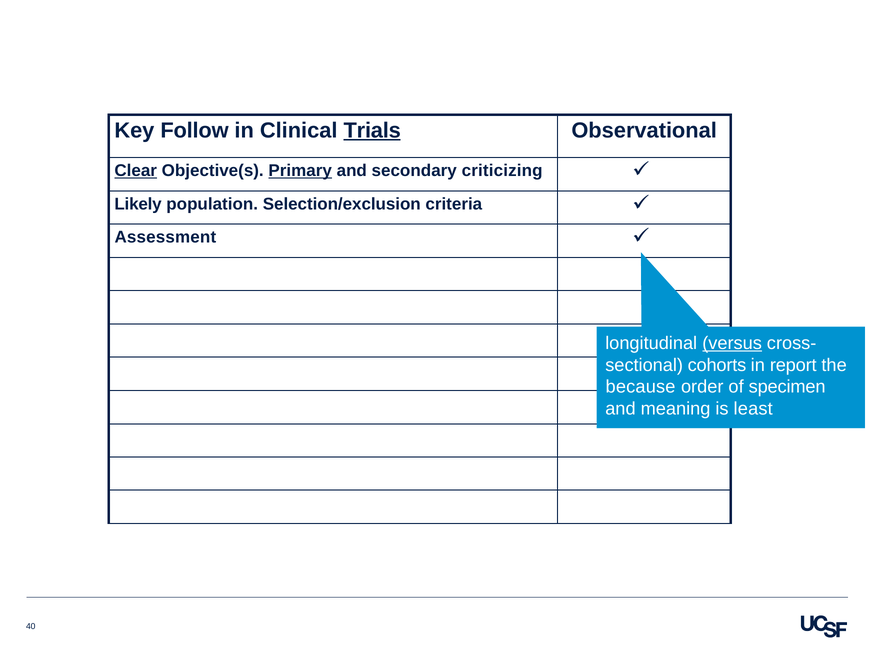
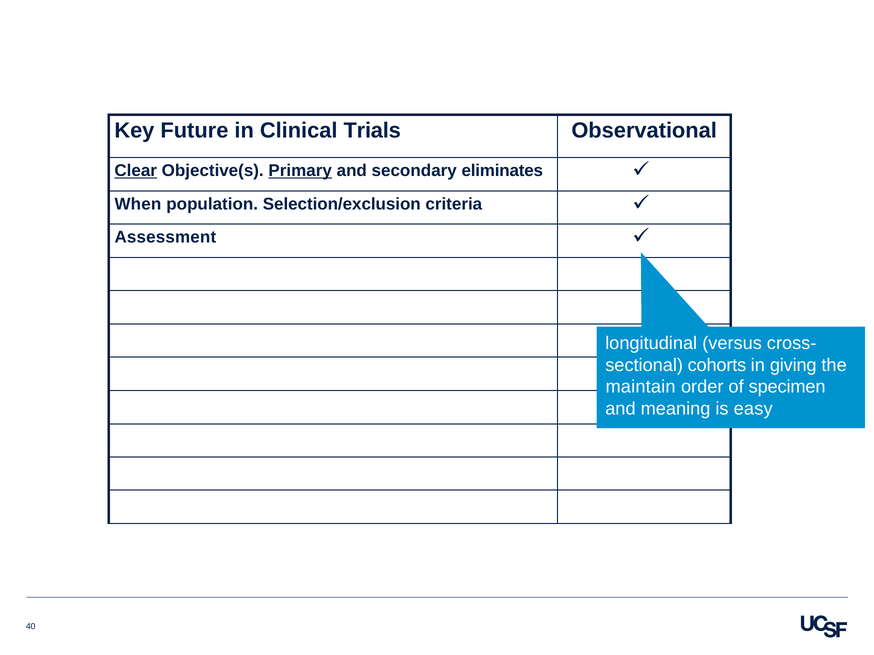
Follow: Follow -> Future
Trials underline: present -> none
criticizing: criticizing -> eliminates
Likely: Likely -> When
versus underline: present -> none
report: report -> giving
because: because -> maintain
least: least -> easy
